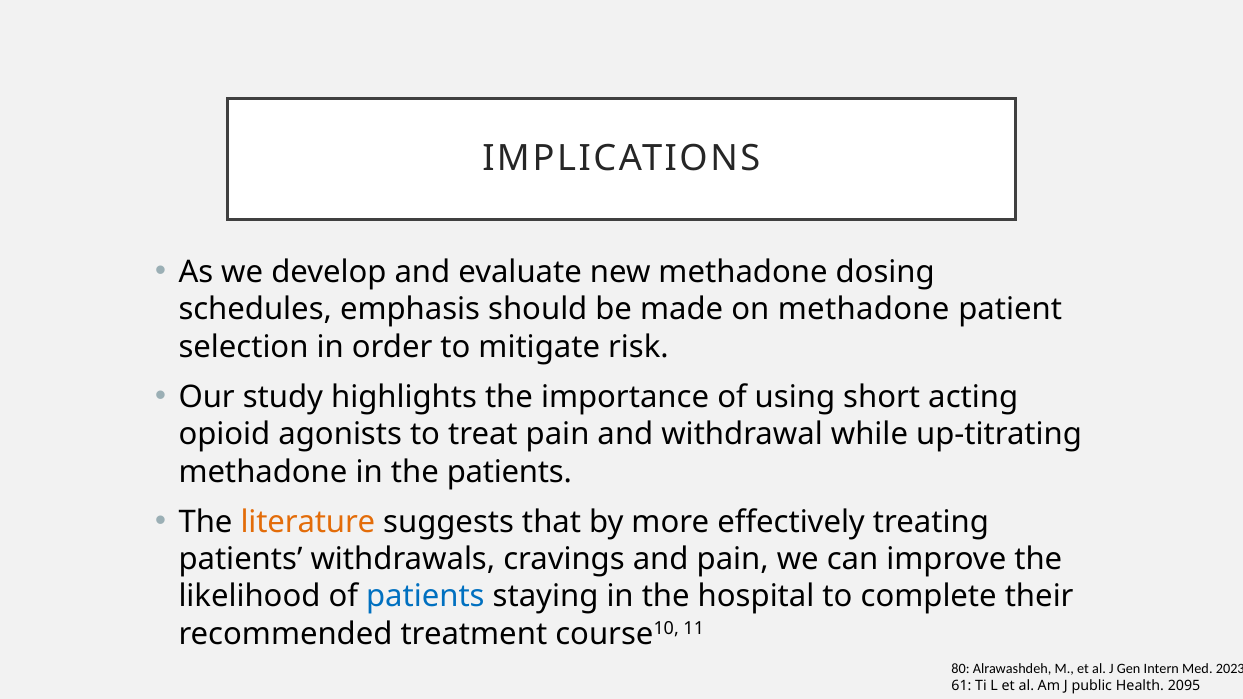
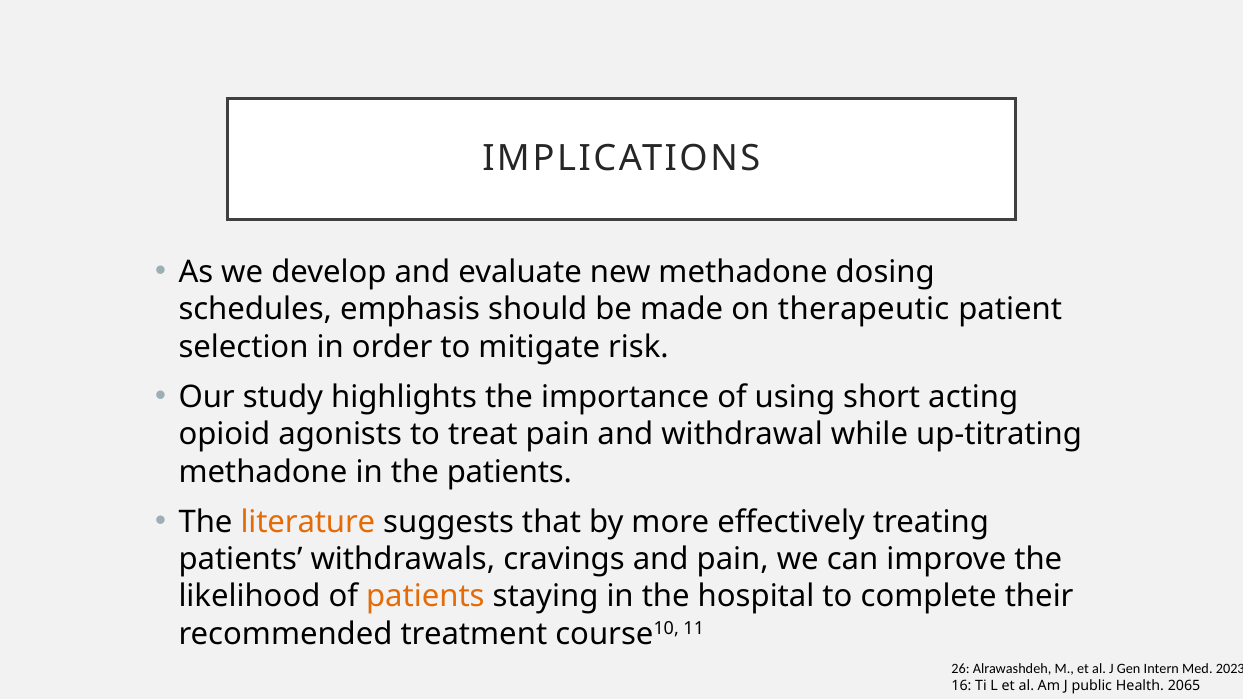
on methadone: methadone -> therapeutic
patients at (425, 597) colour: blue -> orange
80: 80 -> 26
61: 61 -> 16
2095: 2095 -> 2065
